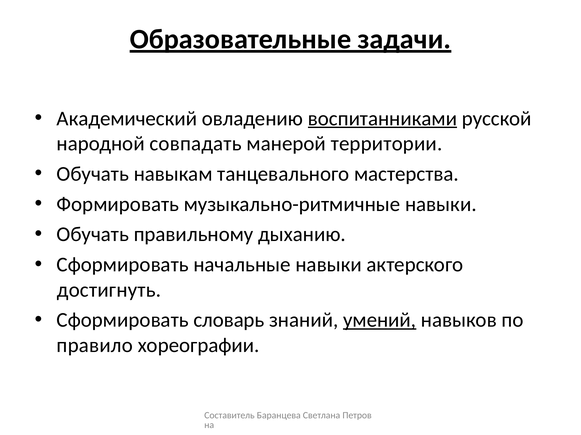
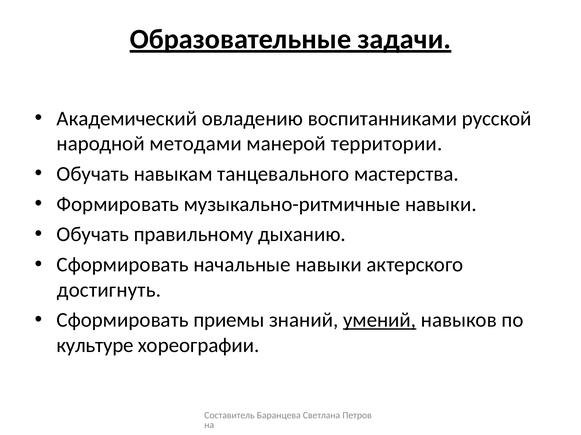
воспитанниками underline: present -> none
совпадать: совпадать -> методами
словарь: словарь -> приемы
правило: правило -> культуре
